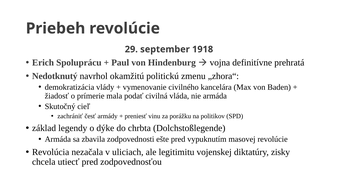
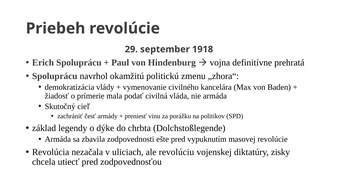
Nedotknutý at (55, 76): Nedotknutý -> Spoluprácu
legitimitu: legitimitu -> revolúciu
